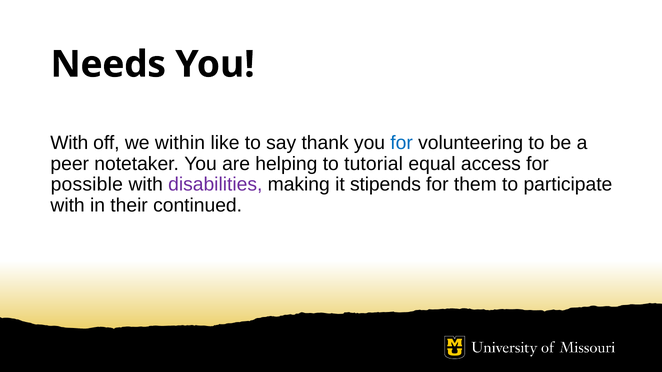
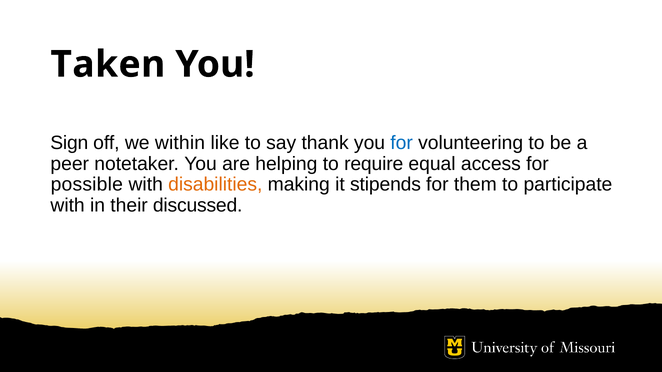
Needs: Needs -> Taken
With at (69, 143): With -> Sign
tutorial: tutorial -> require
disabilities colour: purple -> orange
continued: continued -> discussed
